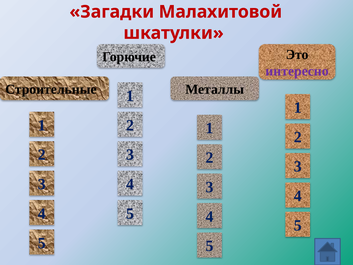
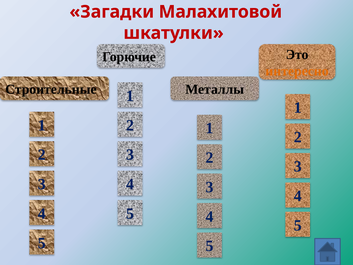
интересно colour: purple -> orange
